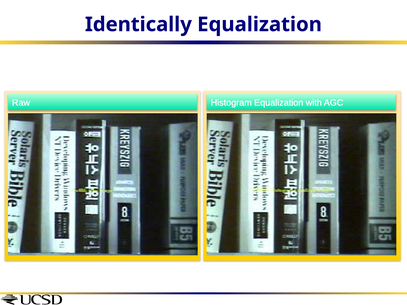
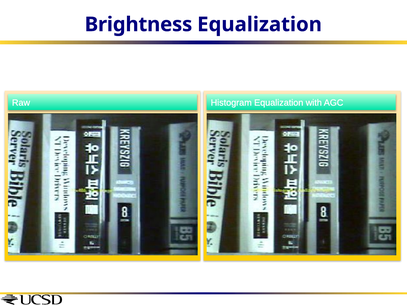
Identically: Identically -> Brightness
